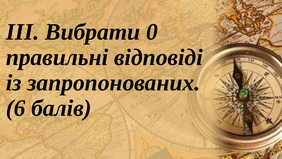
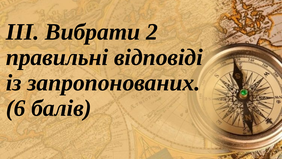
0: 0 -> 2
